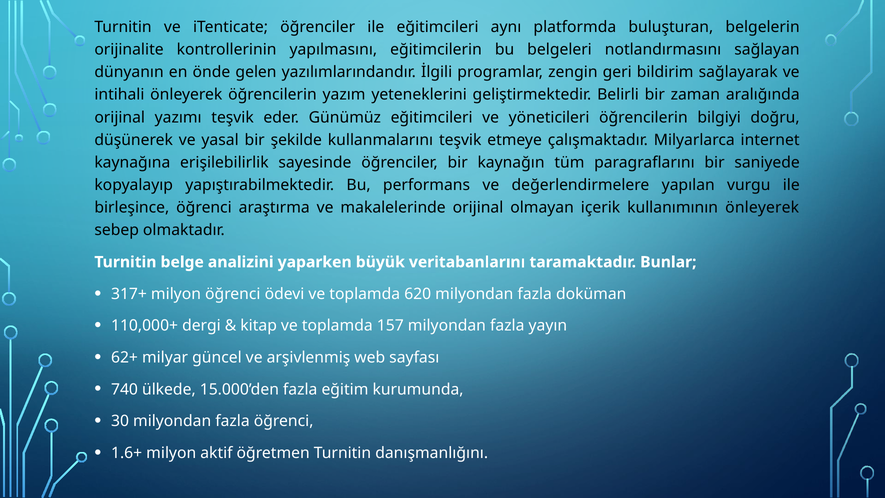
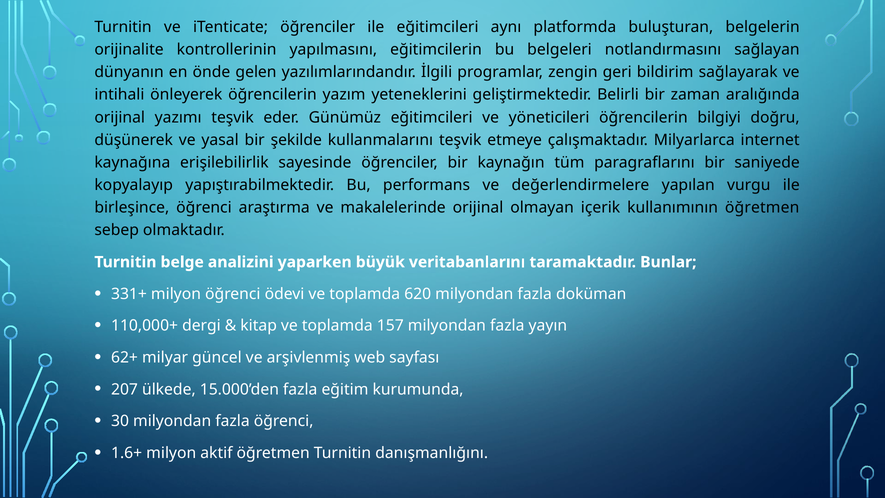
kullanımının önleyerek: önleyerek -> öğretmen
317+: 317+ -> 331+
740: 740 -> 207
